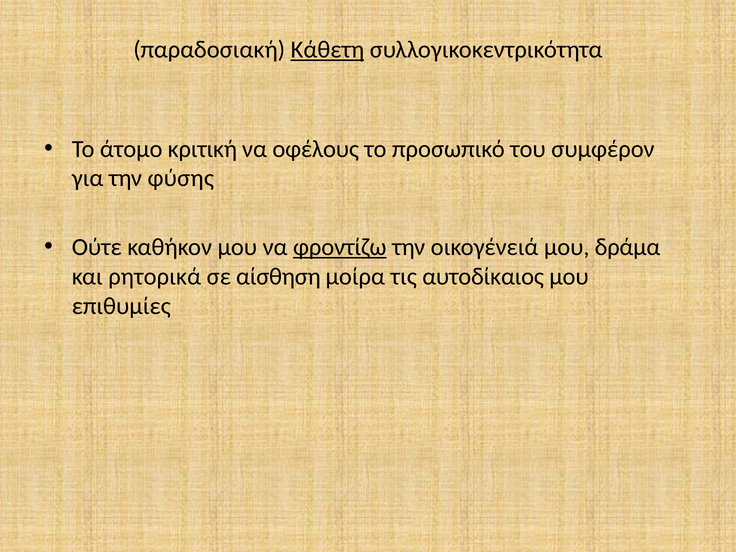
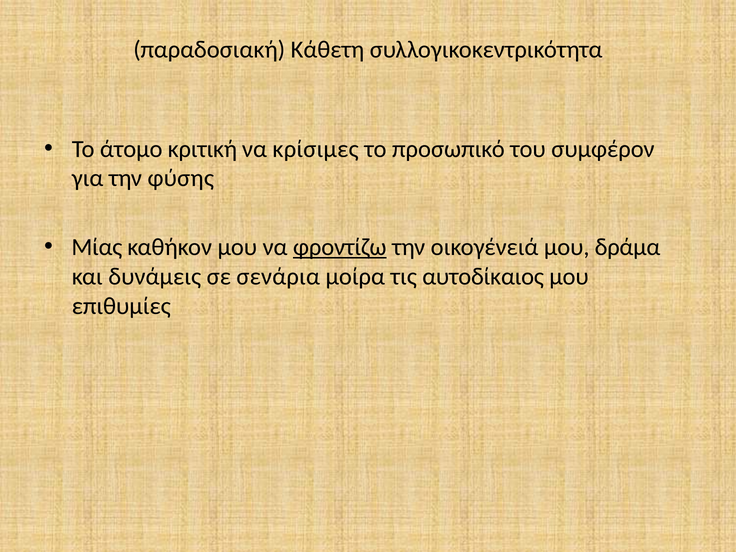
Κάθετη underline: present -> none
οφέλους: οφέλους -> κρίσιμες
Ούτε: Ούτε -> Μίας
ρητορικά: ρητορικά -> δυνάμεις
αίσθηση: αίσθηση -> σενάρια
